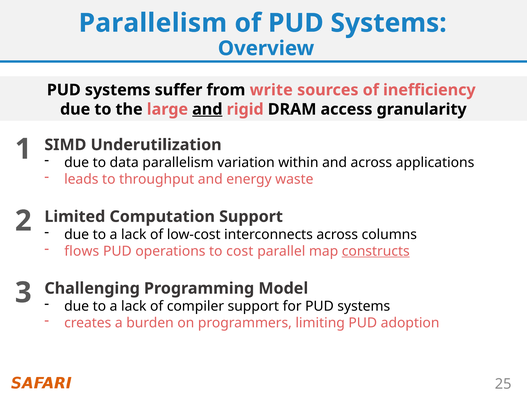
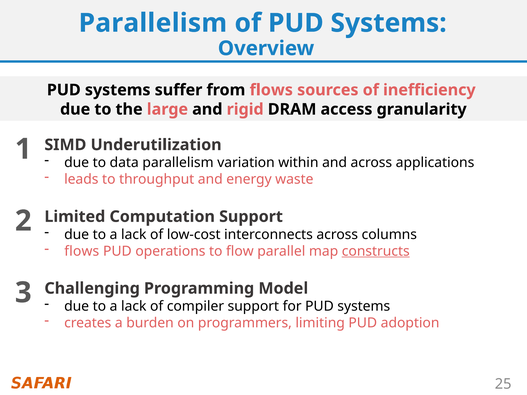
from write: write -> flows
and at (207, 109) underline: present -> none
cost: cost -> flow
